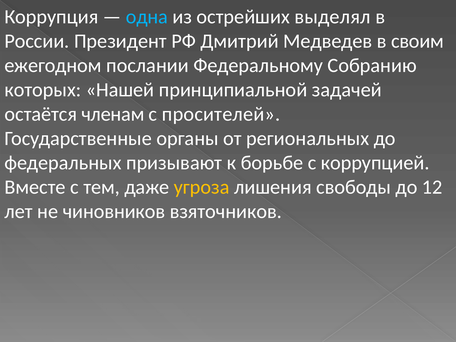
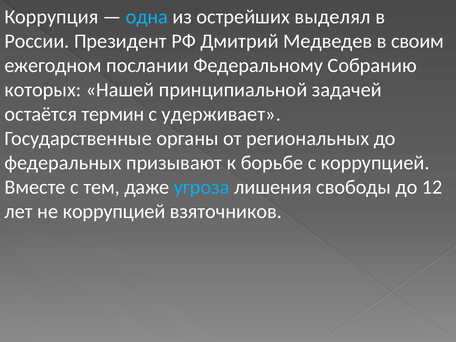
членам: членам -> термин
просителей: просителей -> удерживает
угроза colour: yellow -> light blue
не чиновников: чиновников -> коррупцией
